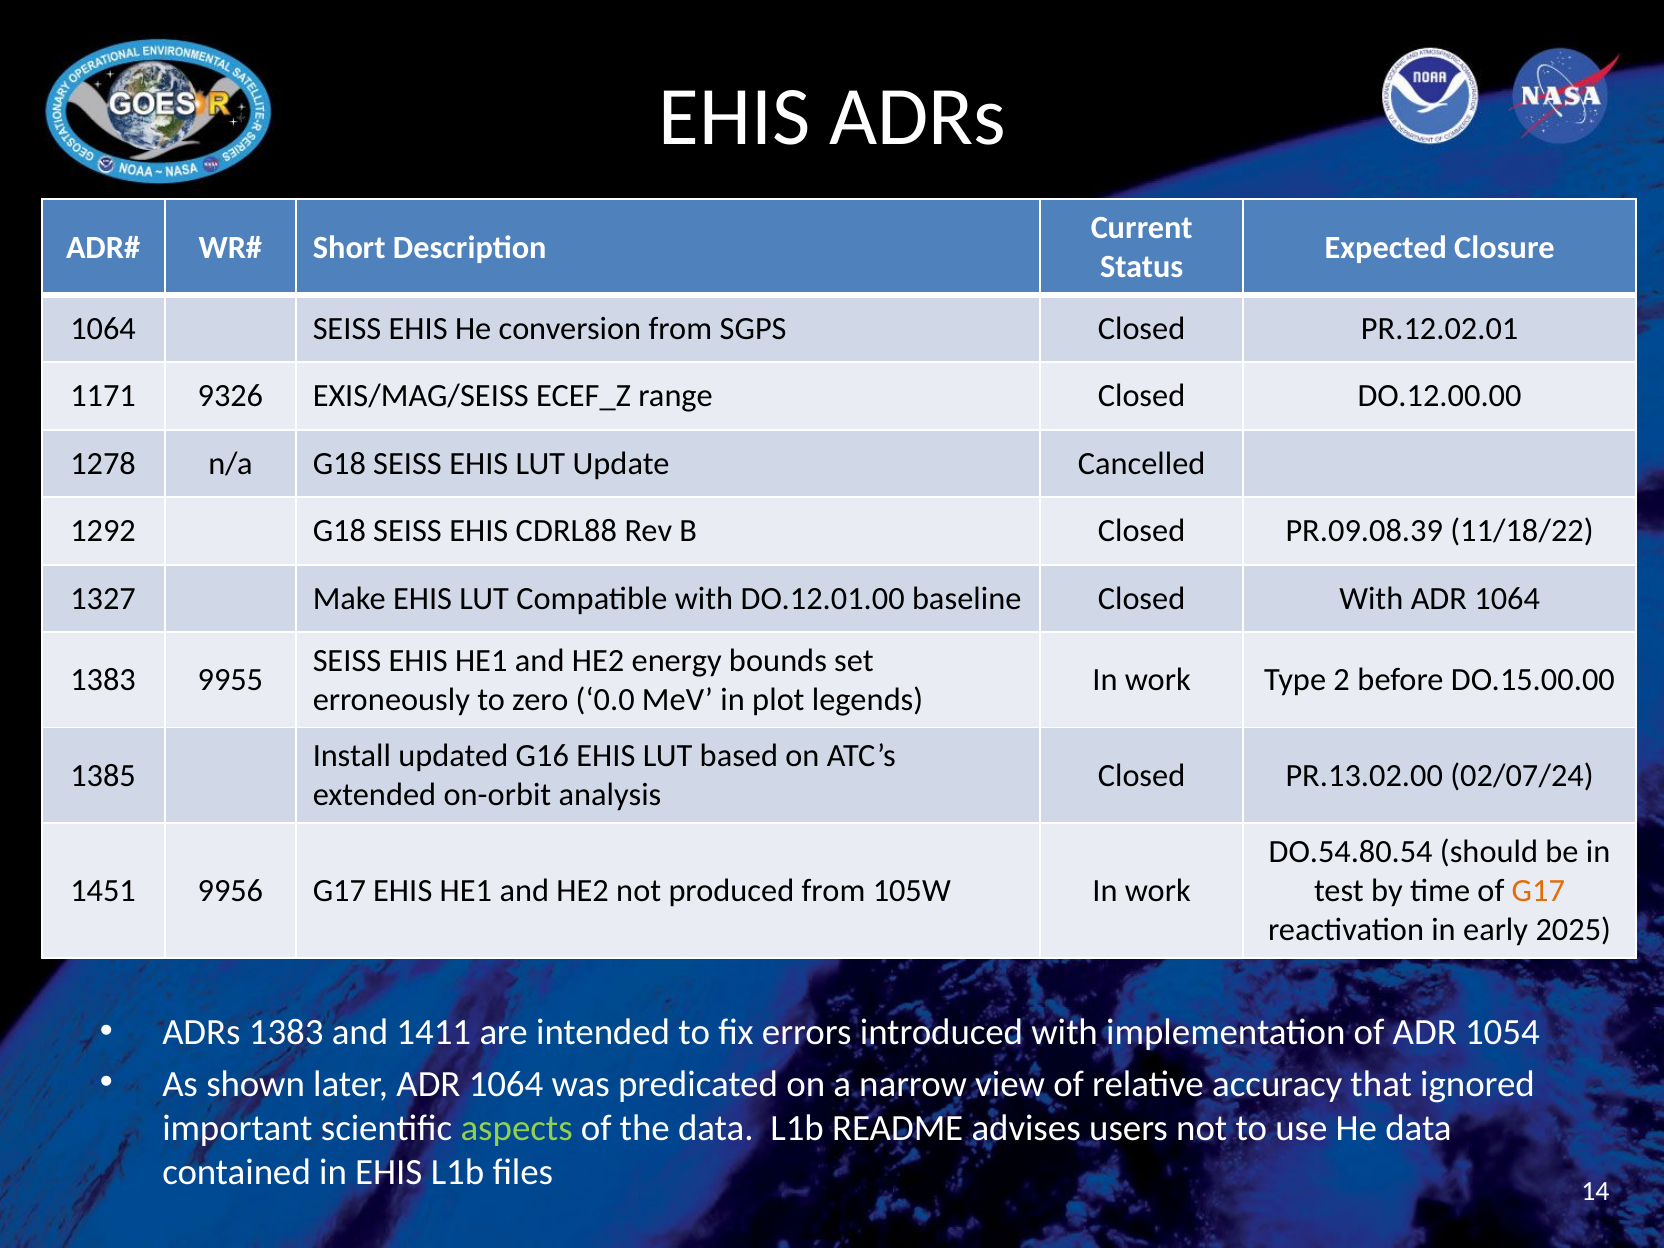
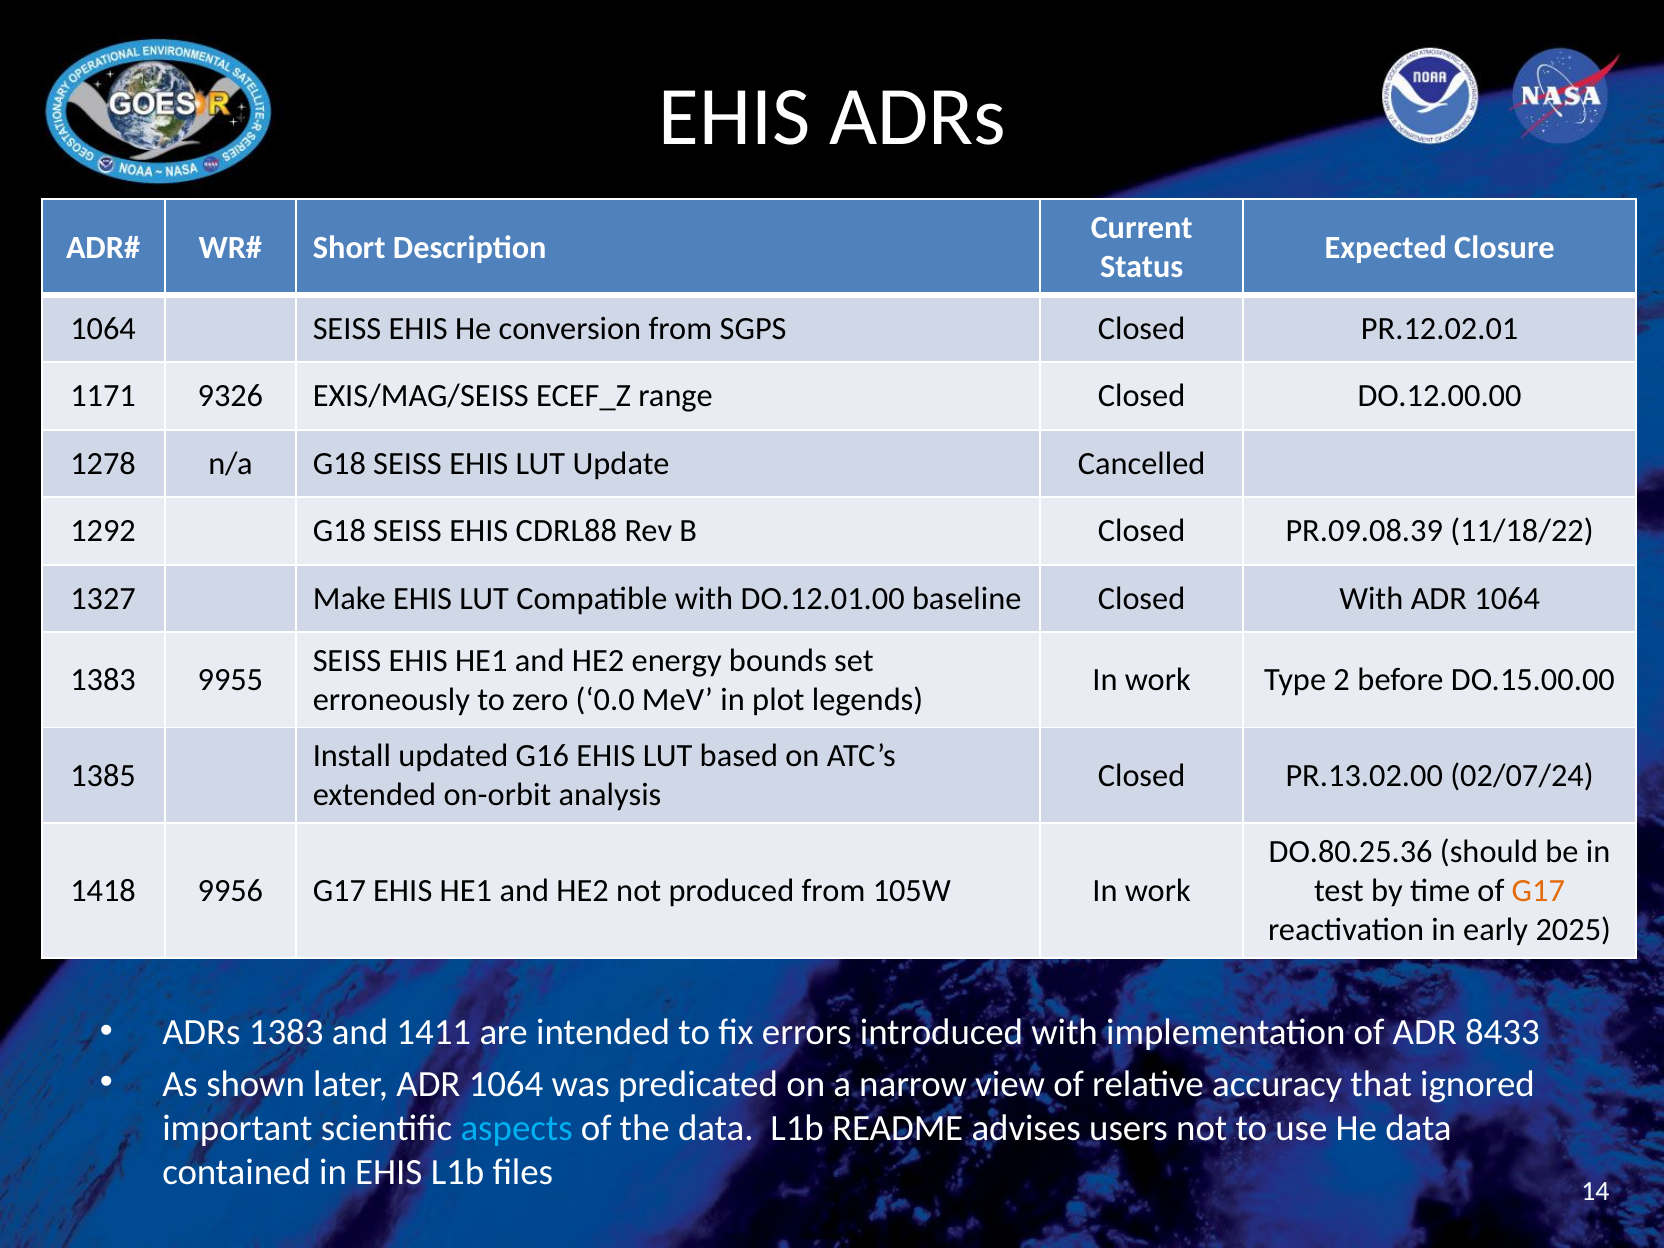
DO.54.80.54: DO.54.80.54 -> DO.80.25.36
1451: 1451 -> 1418
1054: 1054 -> 8433
aspects colour: light green -> light blue
